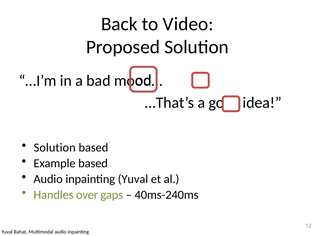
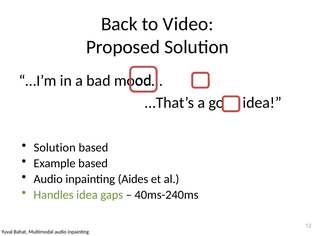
inpainting Yuval: Yuval -> Aides
Handles over: over -> idea
